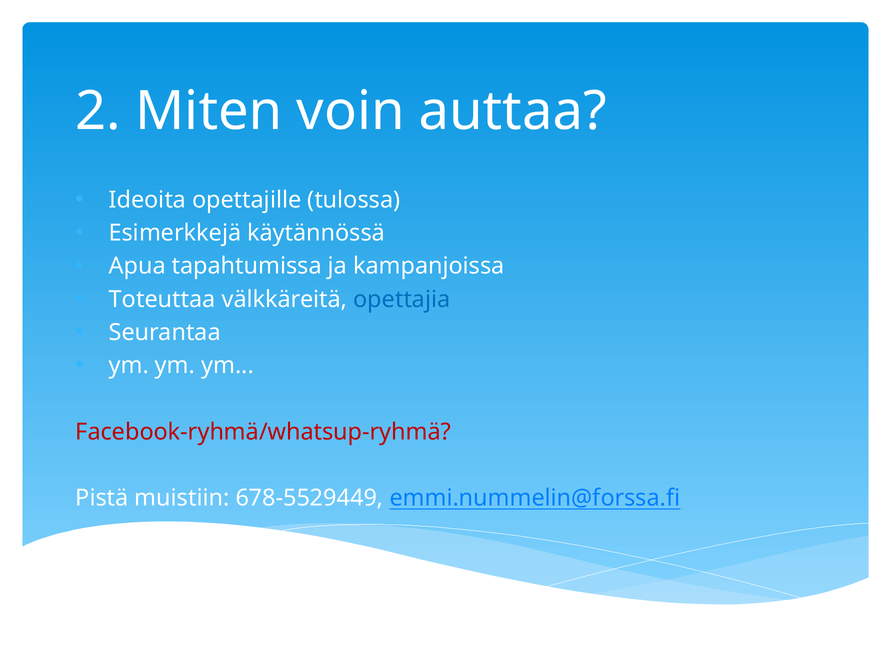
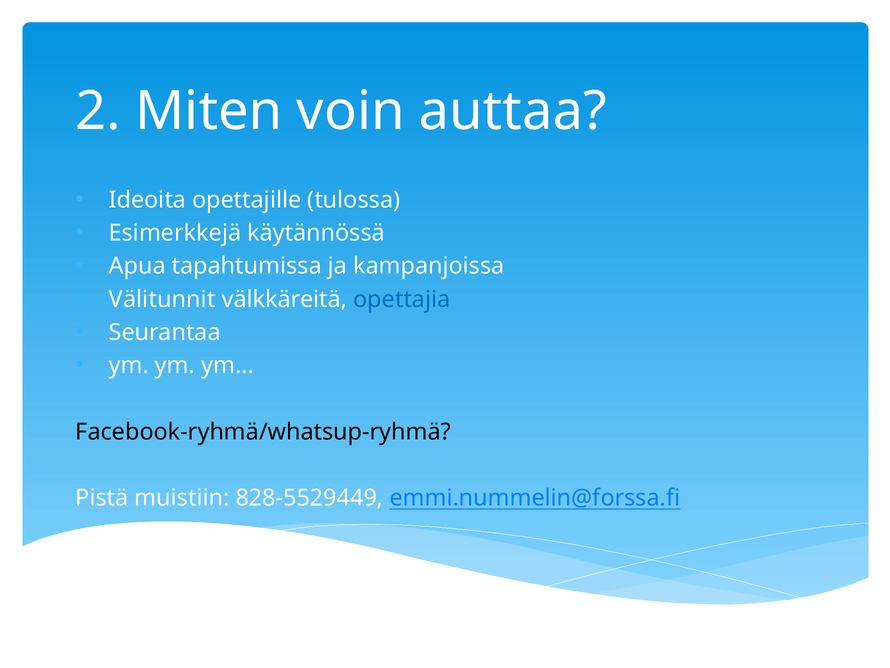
Toteuttaa: Toteuttaa -> Välitunnit
Facebook-ryhmä/whatsup-ryhmä colour: red -> black
678-5529449: 678-5529449 -> 828-5529449
